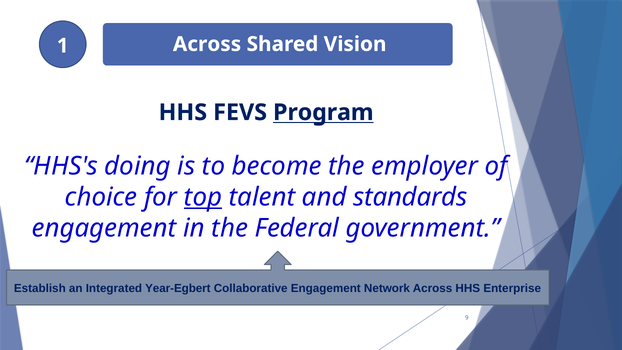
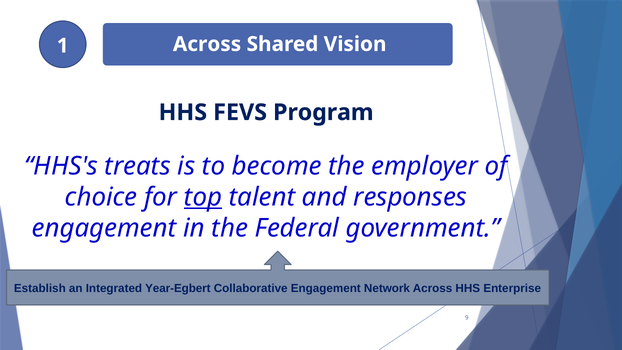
Program underline: present -> none
doing: doing -> treats
standards: standards -> responses
